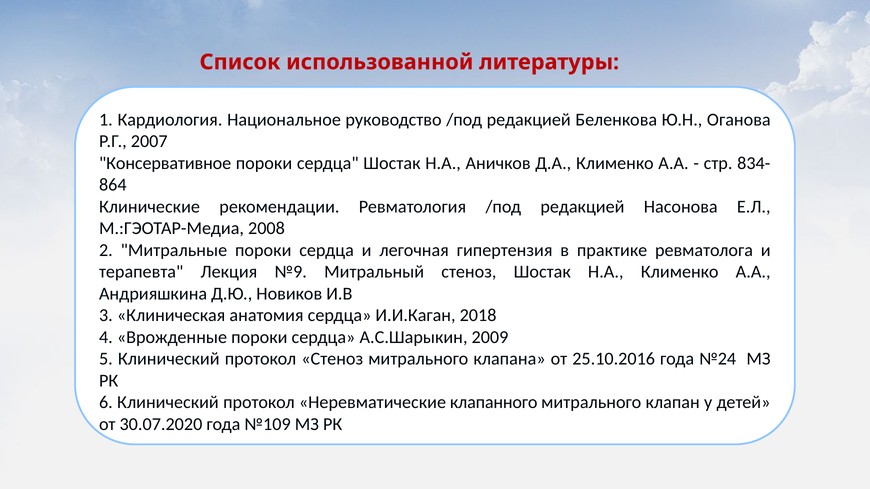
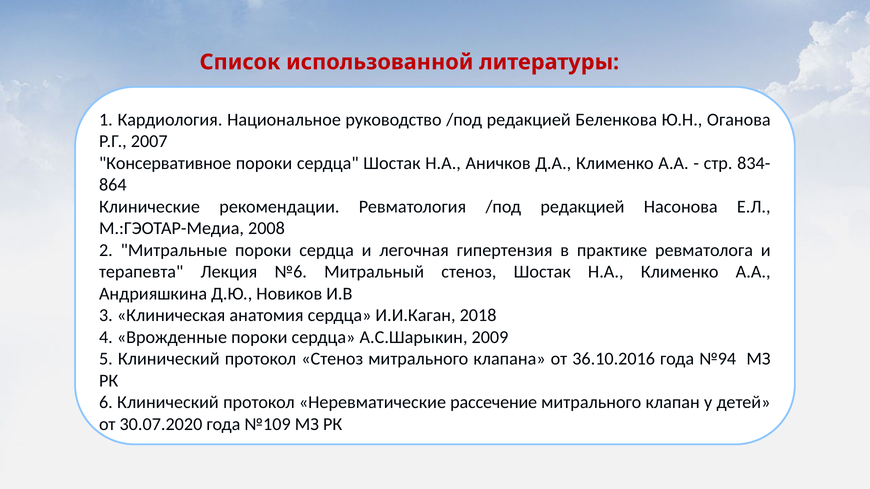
№9: №9 -> №6
25.10.2016: 25.10.2016 -> 36.10.2016
№24: №24 -> №94
клапанного: клапанного -> рассечение
